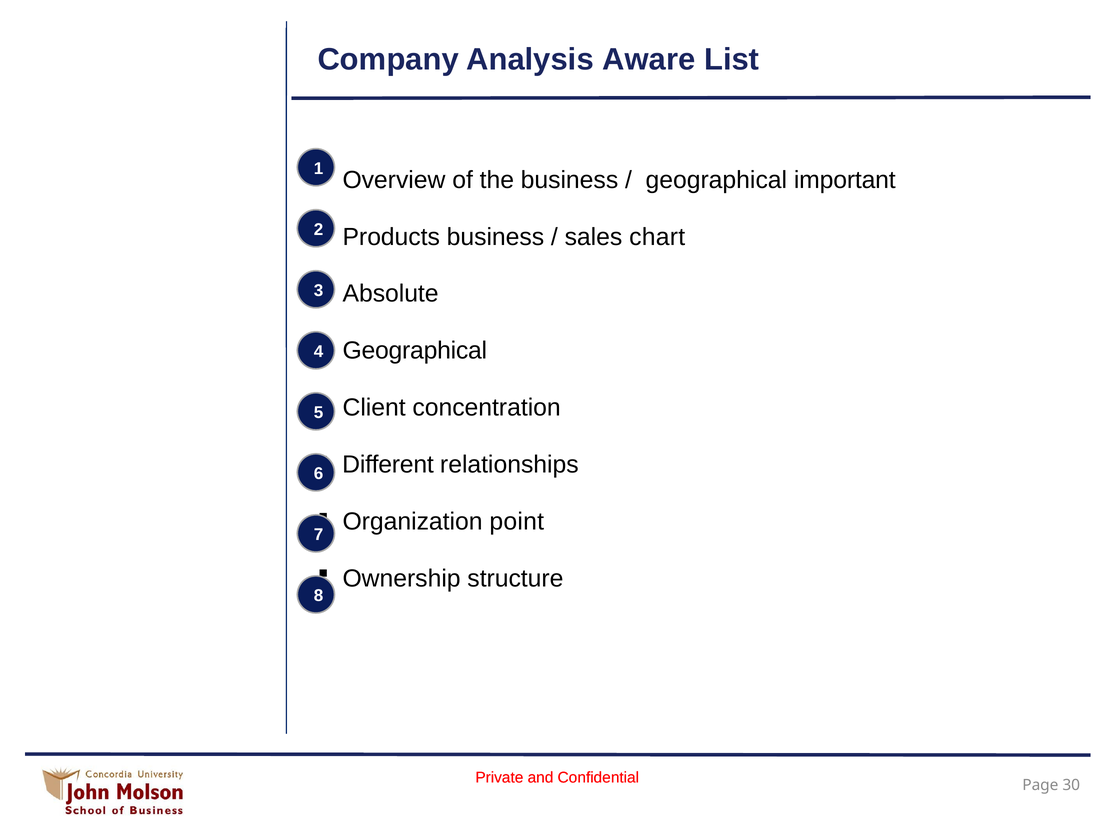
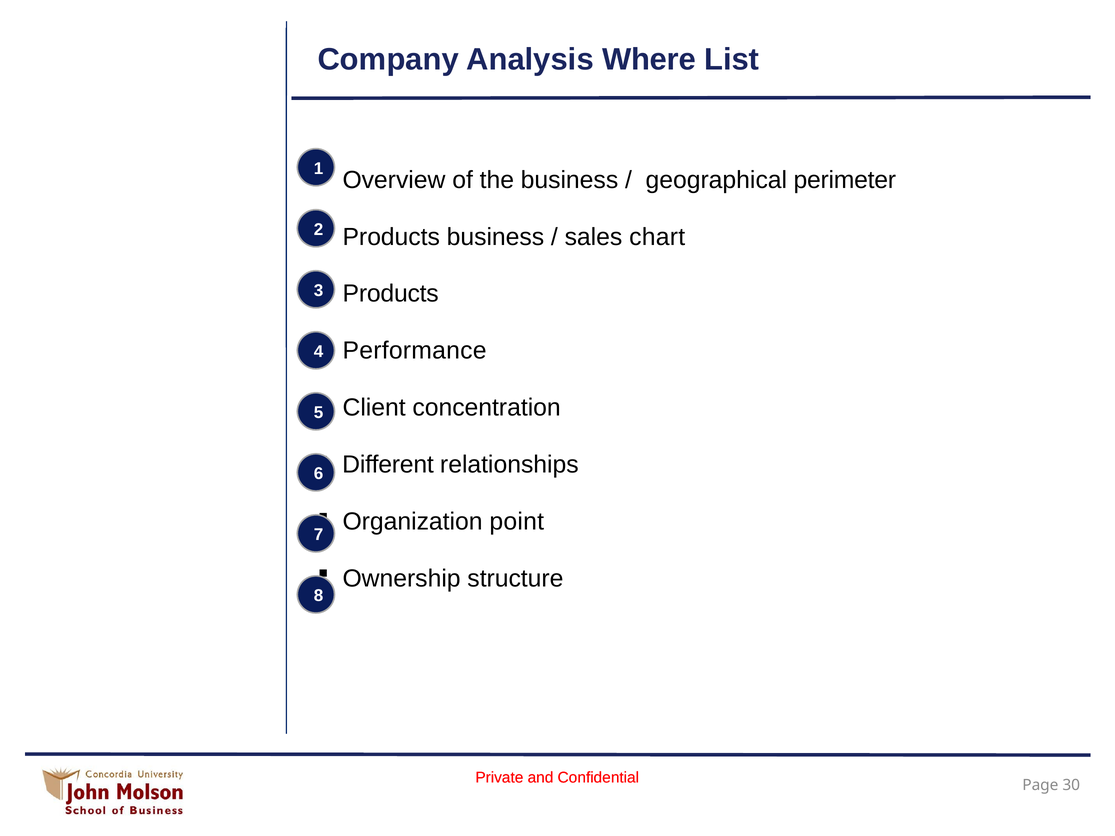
Aware: Aware -> Where
important: important -> perimeter
Absolute at (391, 294): Absolute -> Products
Geographical at (415, 351): Geographical -> Performance
